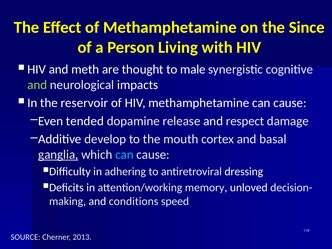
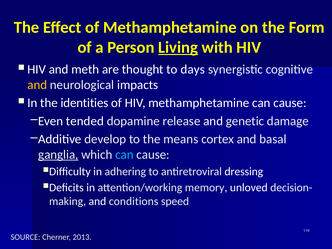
Since: Since -> Form
Living underline: none -> present
male: male -> days
and at (37, 85) colour: light green -> yellow
reservoir: reservoir -> identities
respect: respect -> genetic
mouth: mouth -> means
